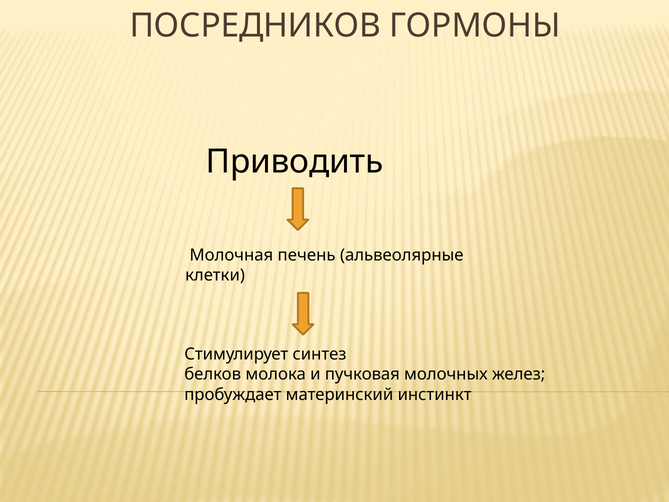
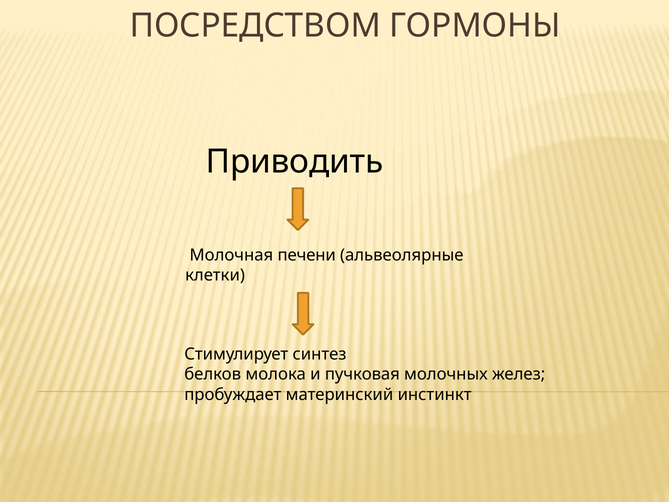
ПОСРЕДНИКОВ: ПОСРЕДНИКОВ -> ПОСРЕДСТВОМ
печень: печень -> печени
